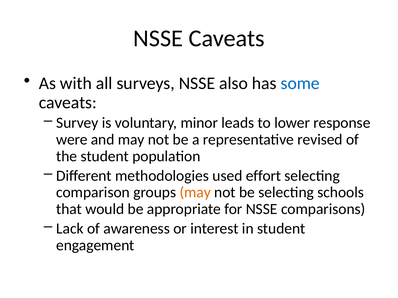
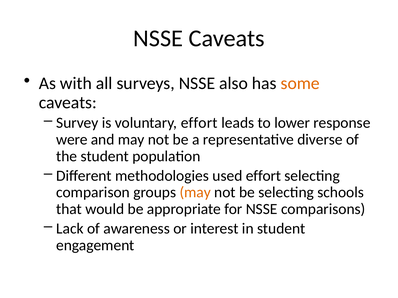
some colour: blue -> orange
voluntary minor: minor -> effort
revised: revised -> diverse
